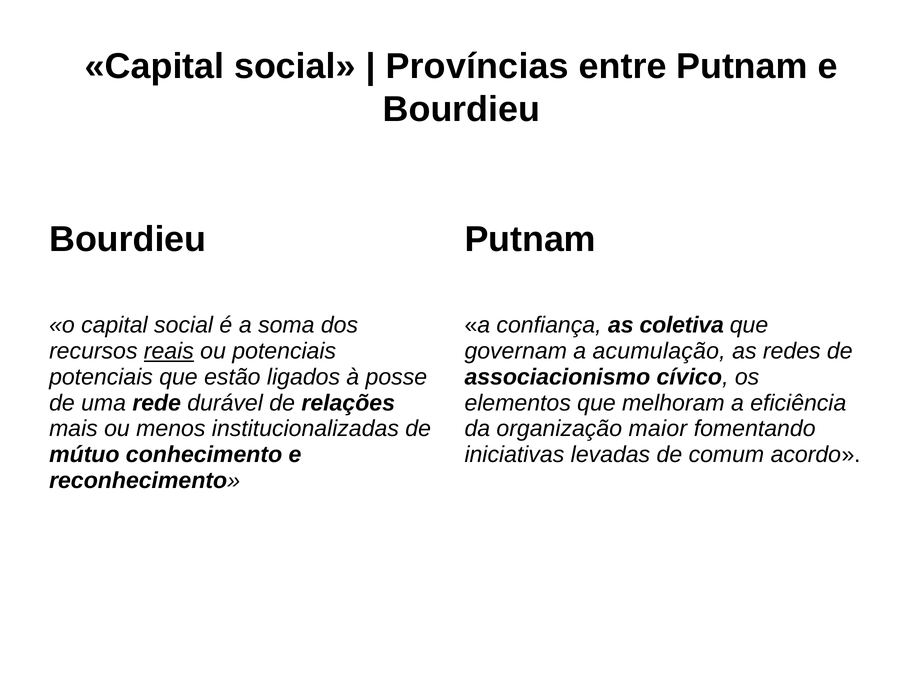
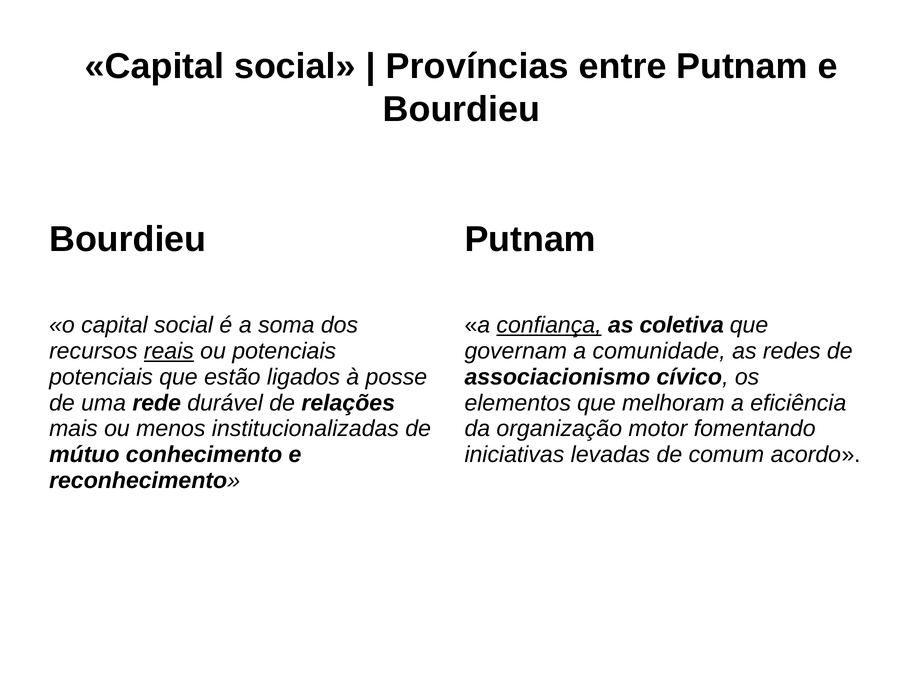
confiança underline: none -> present
acumulação: acumulação -> comunidade
maior: maior -> motor
